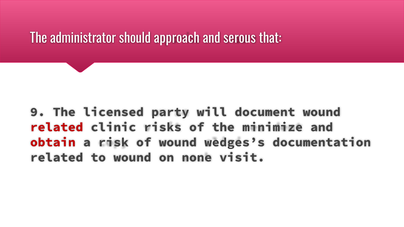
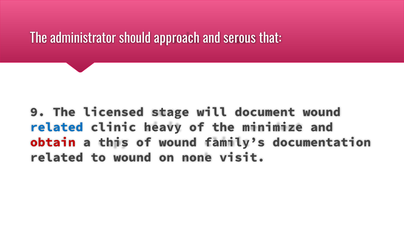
party: party -> stage
related at (57, 127) colour: red -> blue
risks: risks -> heavy
risk: risk -> this
wedges’s: wedges’s -> family’s
